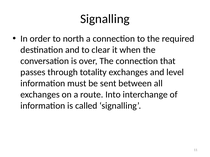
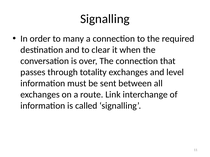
north: north -> many
Into: Into -> Link
